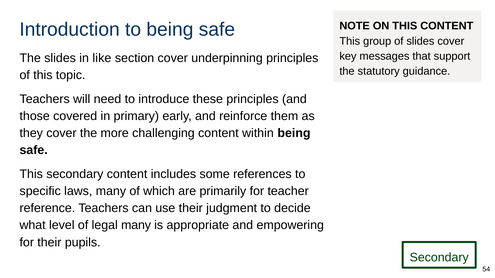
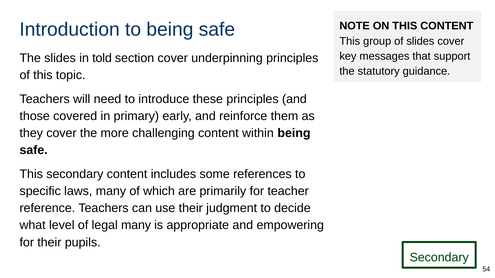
like: like -> told
